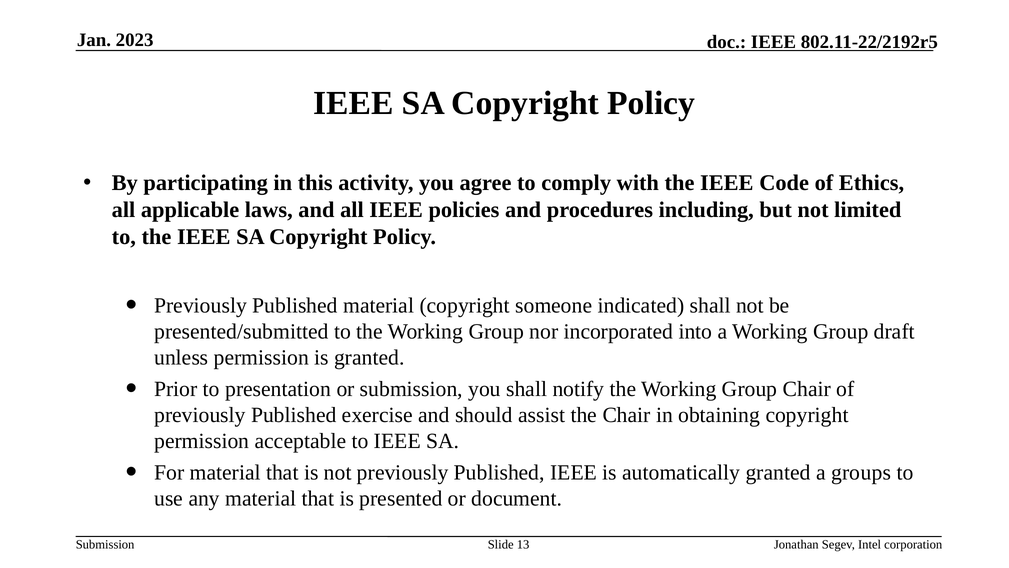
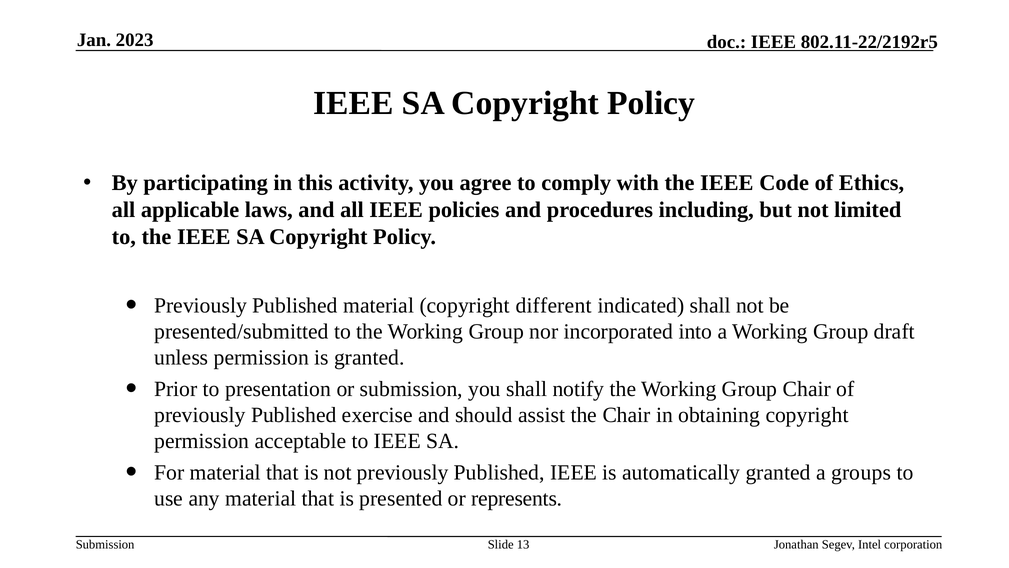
someone: someone -> different
document: document -> represents
